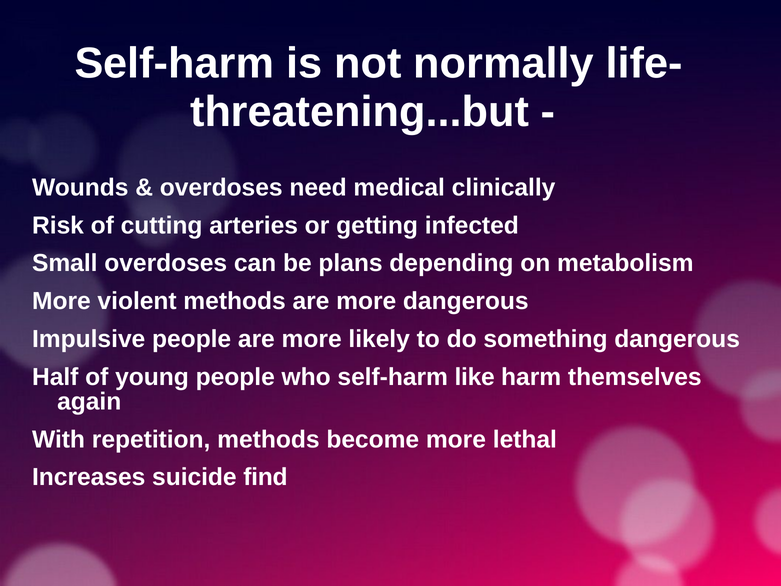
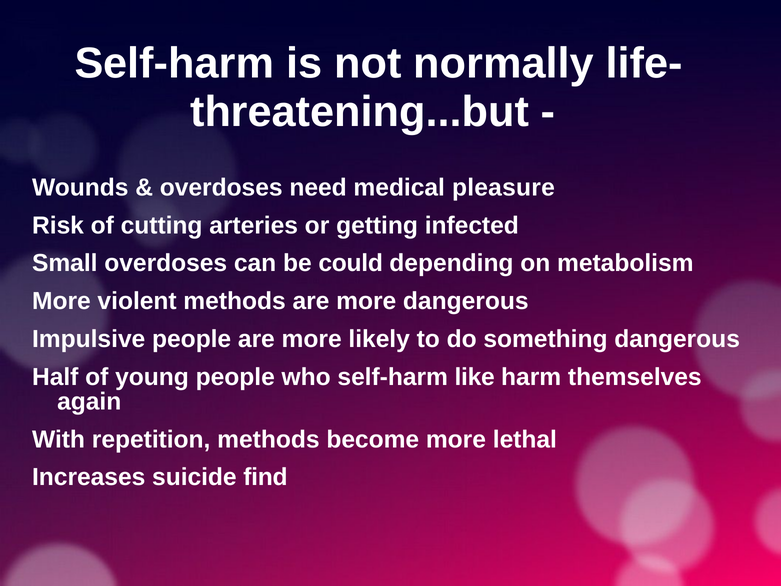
clinically: clinically -> pleasure
plans: plans -> could
